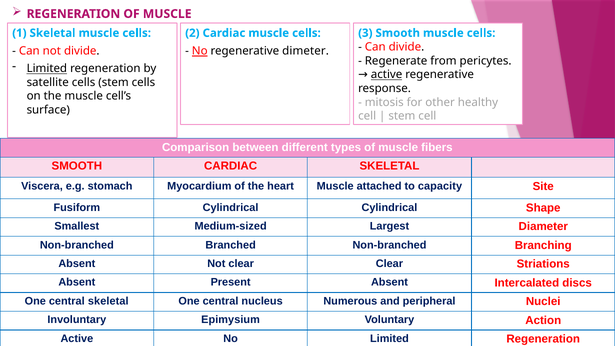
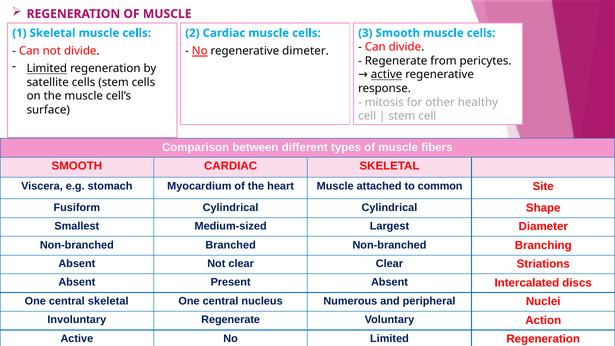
capacity: capacity -> common
Involuntary Epimysium: Epimysium -> Regenerate
